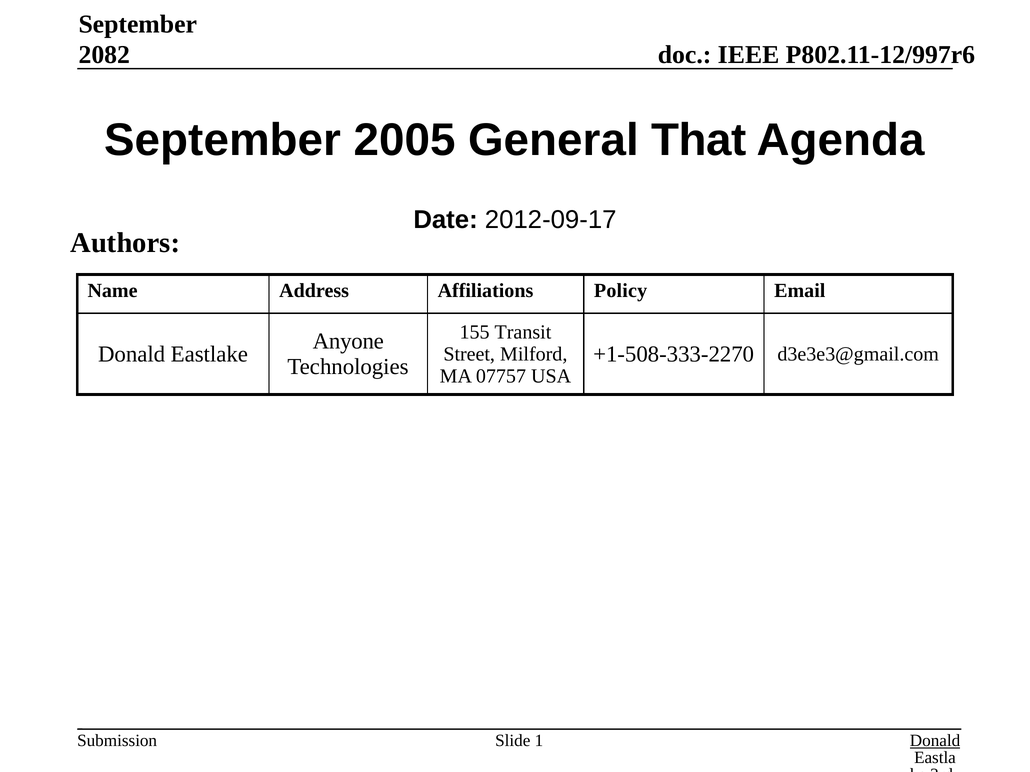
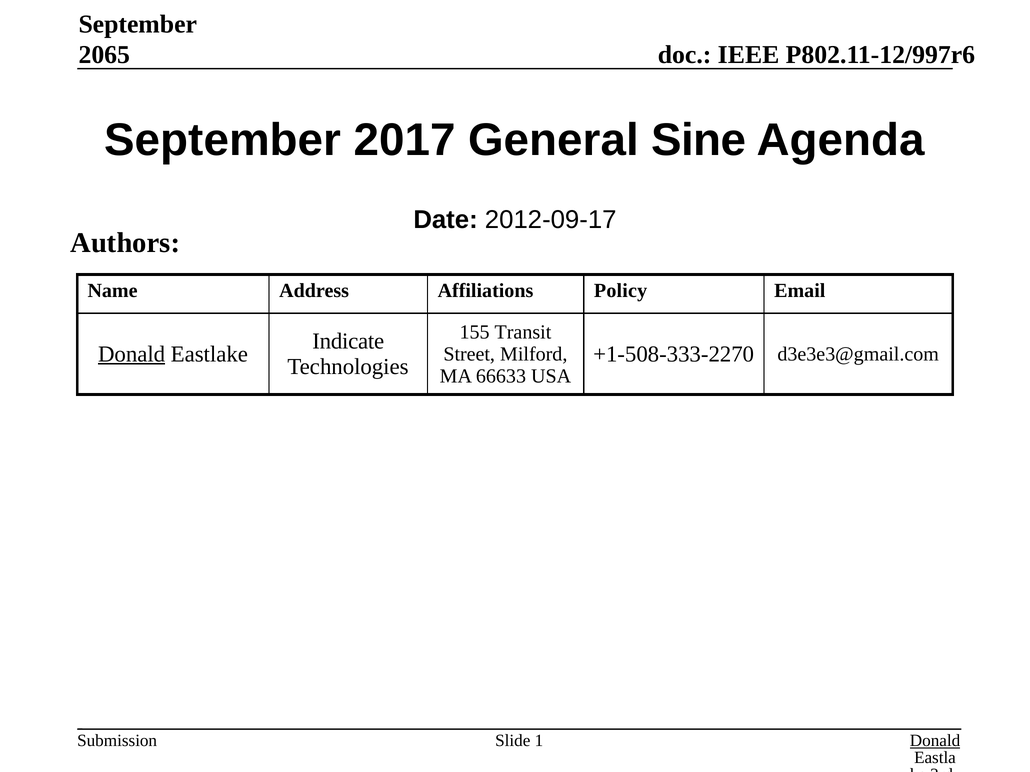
2082: 2082 -> 2065
2005: 2005 -> 2017
That: That -> Sine
Anyone: Anyone -> Indicate
Donald at (132, 354) underline: none -> present
07757: 07757 -> 66633
